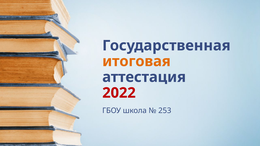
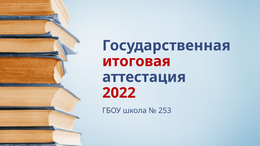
итоговая colour: orange -> red
